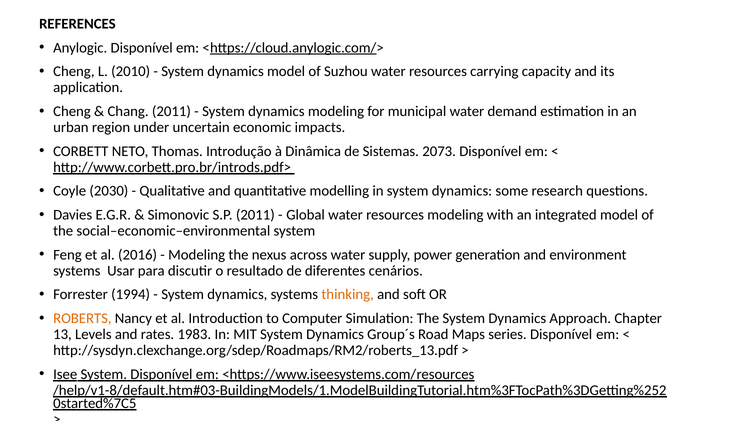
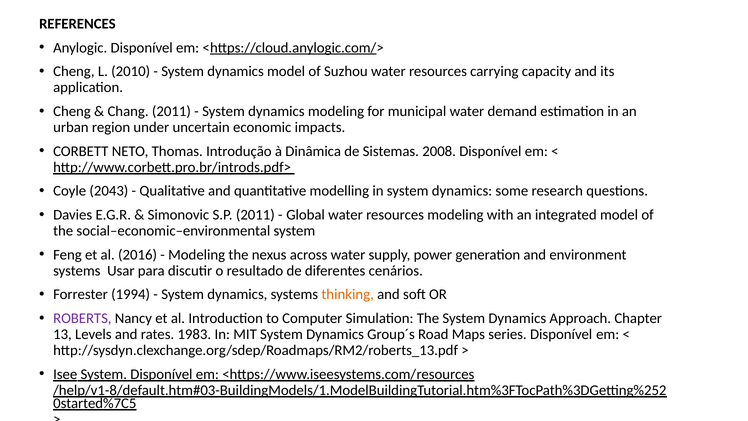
2073: 2073 -> 2008
2030: 2030 -> 2043
ROBERTS colour: orange -> purple
